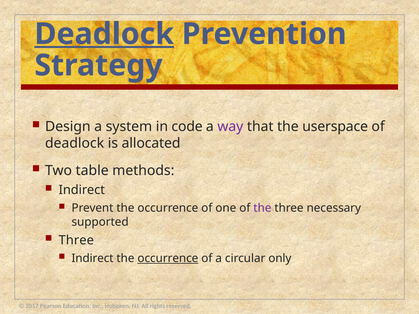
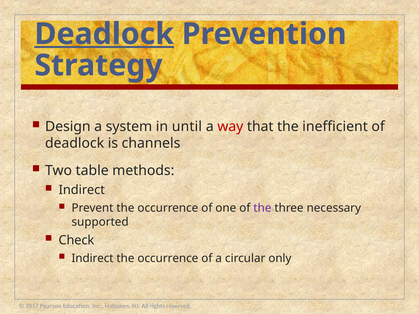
code: code -> until
way colour: purple -> red
userspace: userspace -> inefficient
allocated: allocated -> channels
Three at (76, 240): Three -> Check
occurrence at (168, 259) underline: present -> none
